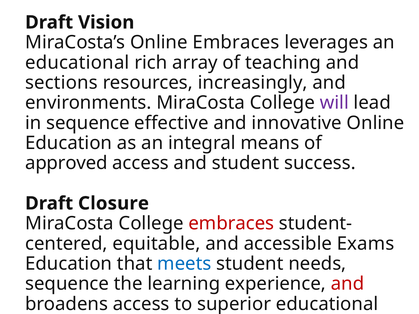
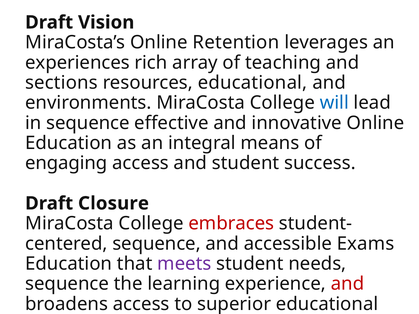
Online Embraces: Embraces -> Retention
educational at (77, 63): educational -> experiences
resources increasingly: increasingly -> educational
will colour: purple -> blue
approved: approved -> engaging
equitable at (156, 244): equitable -> sequence
meets colour: blue -> purple
